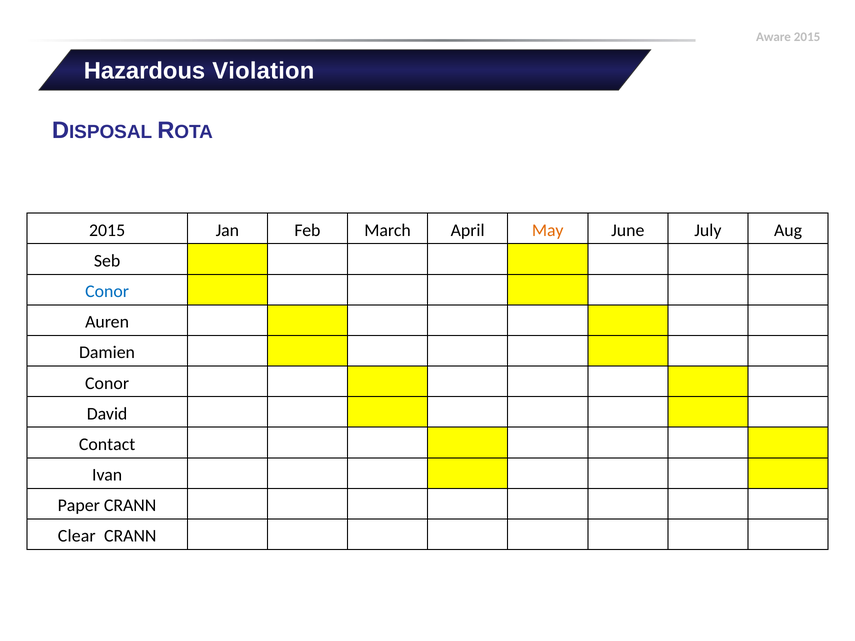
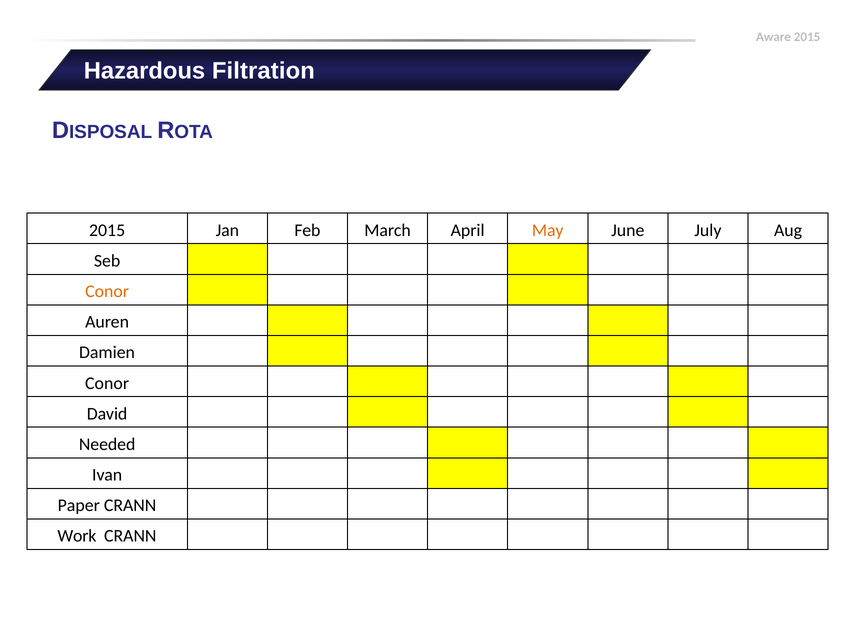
Violation: Violation -> Filtration
Conor at (107, 292) colour: blue -> orange
Contact: Contact -> Needed
Clear: Clear -> Work
